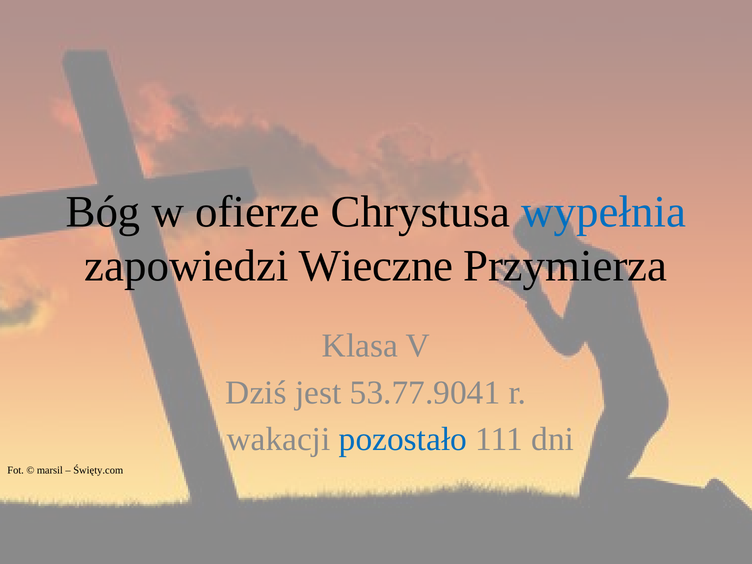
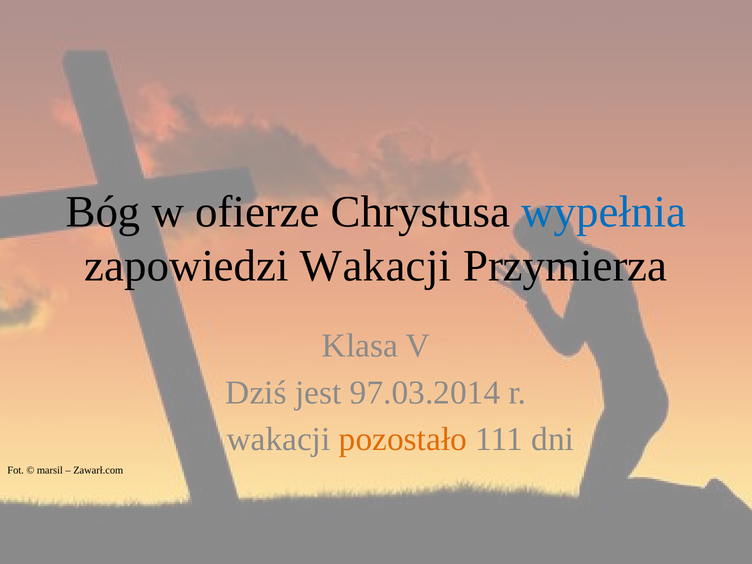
zapowiedzi Wieczne: Wieczne -> Wakacji
53.77.9041: 53.77.9041 -> 97.03.2014
pozostało colour: blue -> orange
Święty.com: Święty.com -> Zawarł.com
